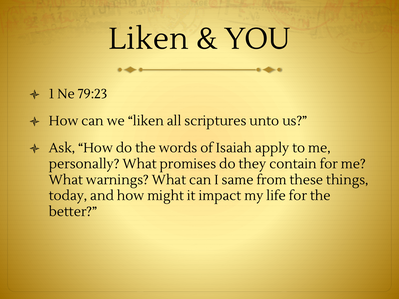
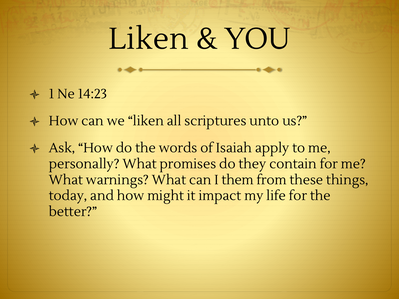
79:23: 79:23 -> 14:23
same: same -> them
